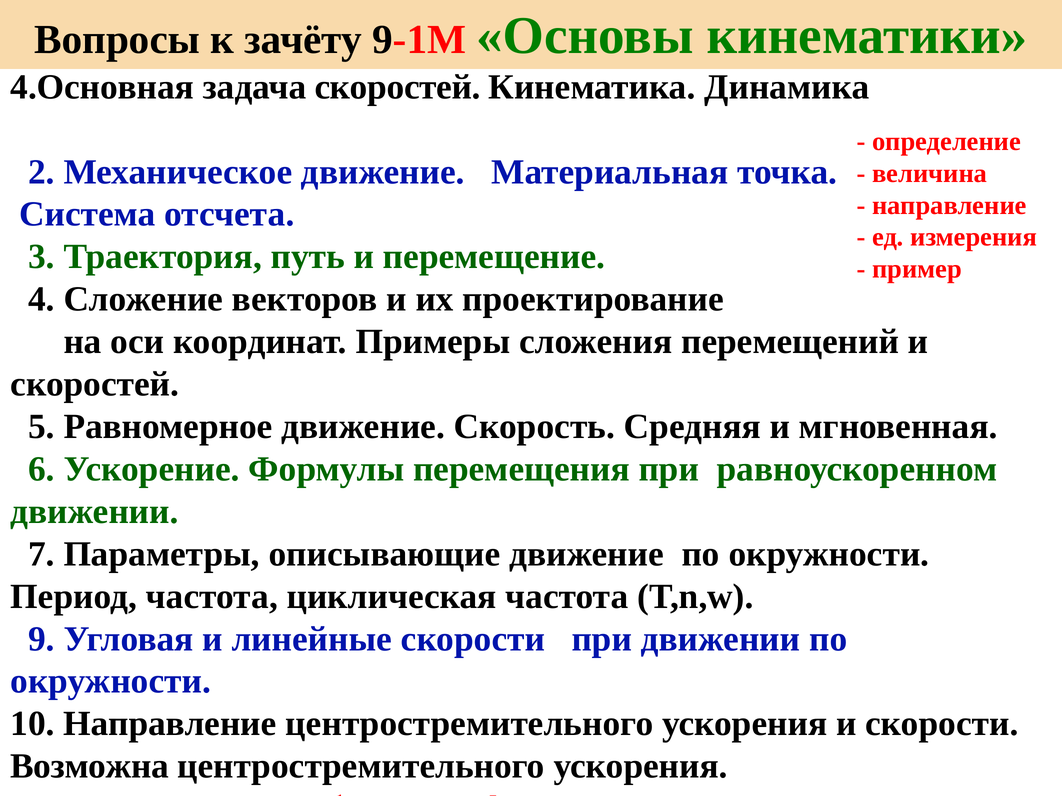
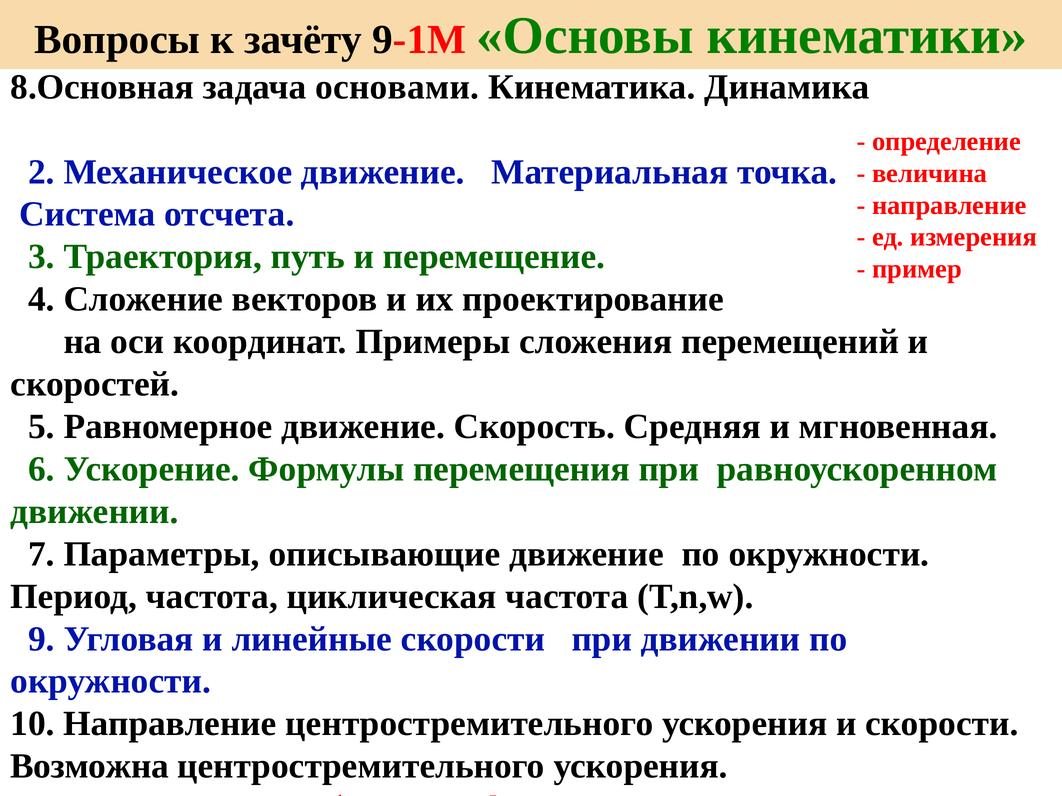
4.Основная: 4.Основная -> 8.Основная
задача скоростей: скоростей -> основами
